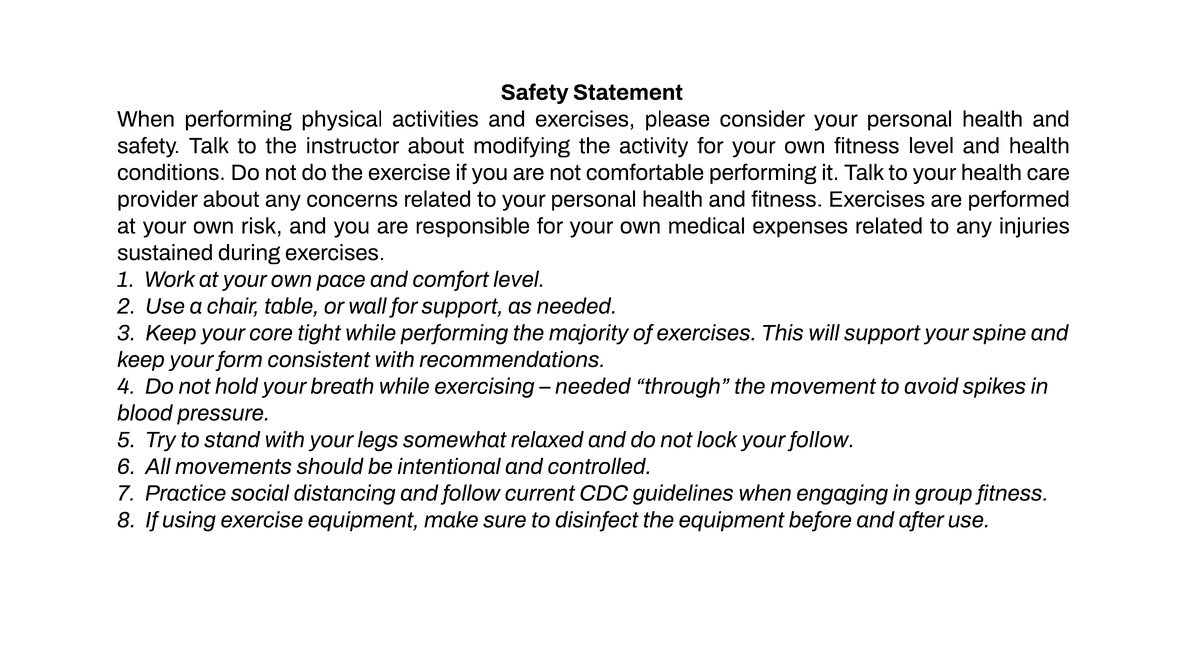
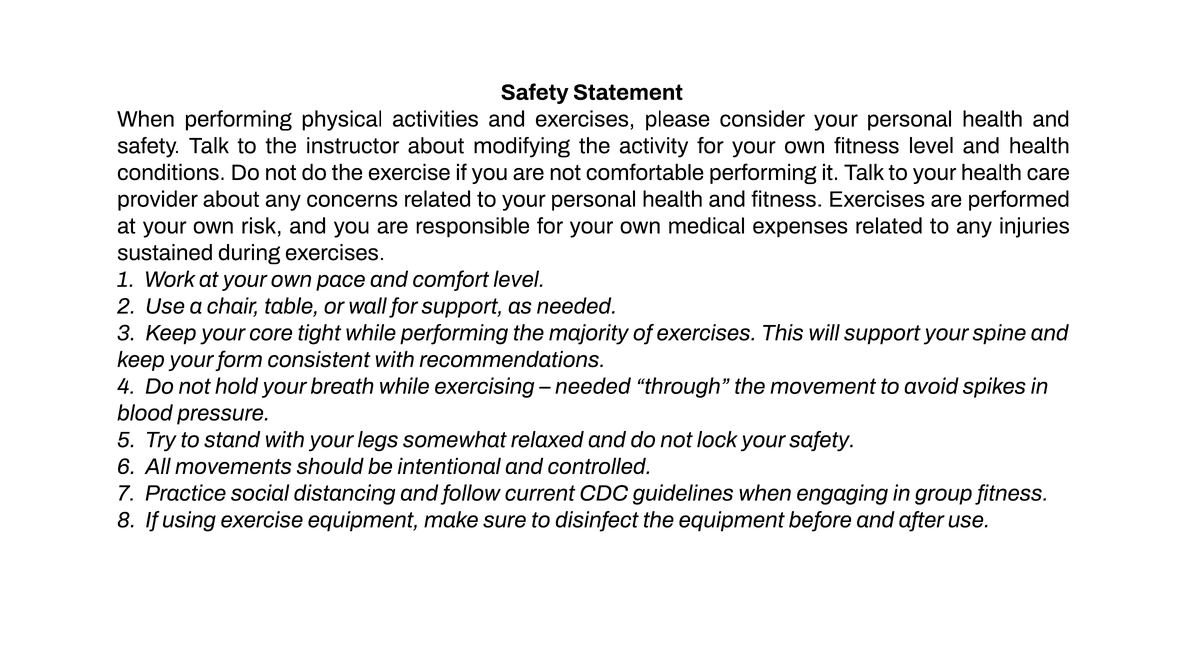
your follow: follow -> safety
